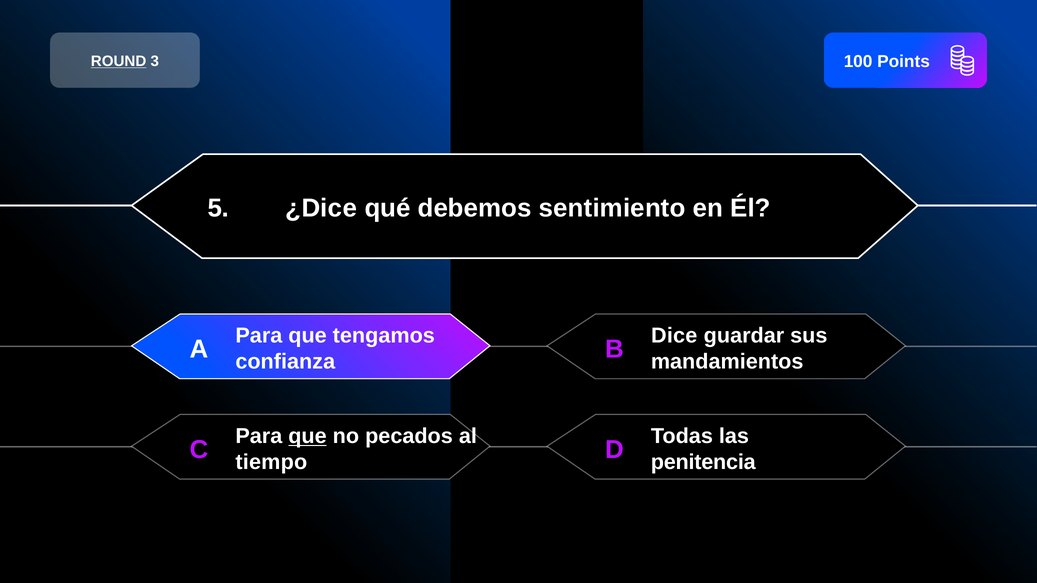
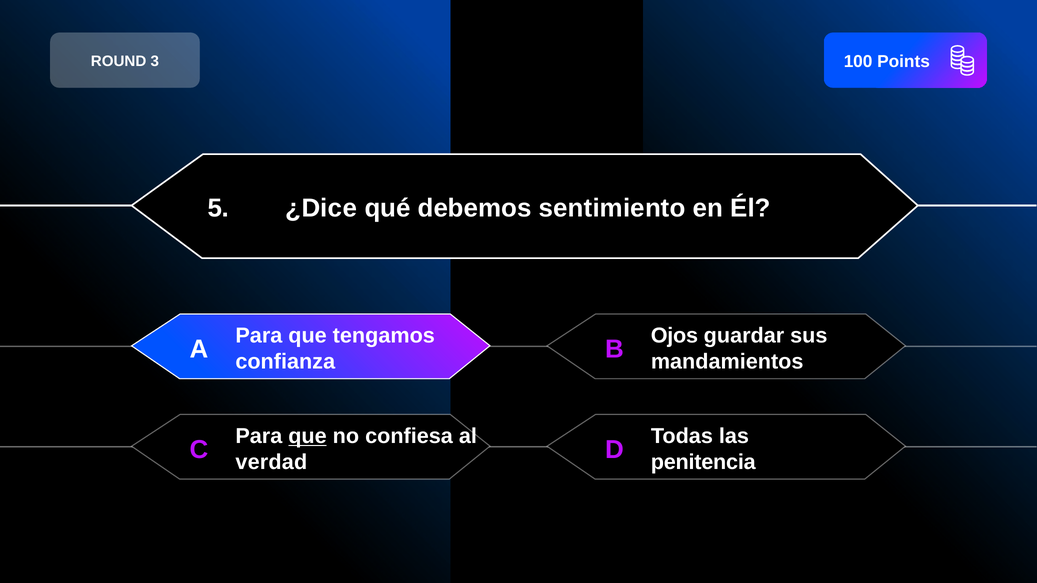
ROUND underline: present -> none
Dice: Dice -> Ojos
pecados: pecados -> confiesa
tiempo: tiempo -> verdad
